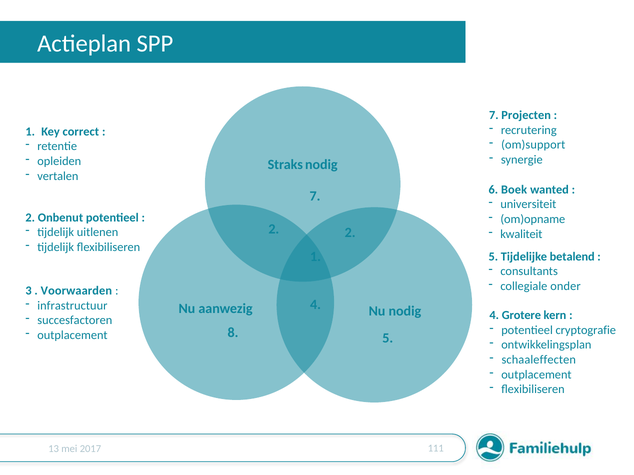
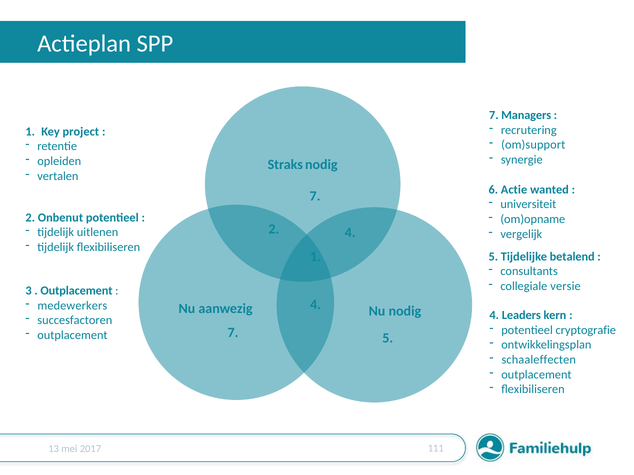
Projecten: Projecten -> Managers
correct: correct -> project
Boek: Boek -> Actie
2 2: 2 -> 4
kwaliteit: kwaliteit -> vergelijk
onder: onder -> versie
Voorwaarden at (76, 291): Voorwaarden -> Outplacement
infrastructuur: infrastructuur -> medewerkers
Grotere: Grotere -> Leaders
outplacement 8: 8 -> 7
